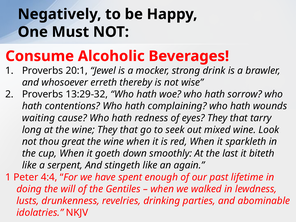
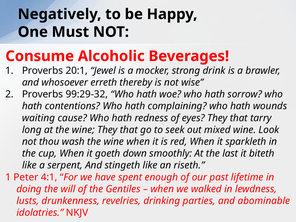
13:29-32: 13:29-32 -> 99:29-32
great: great -> wash
again: again -> riseth
4:4: 4:4 -> 4:1
